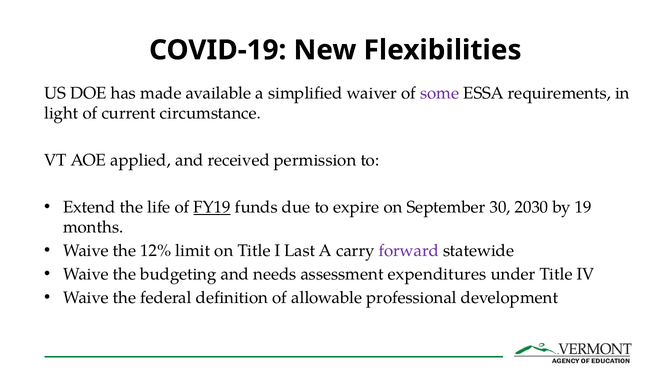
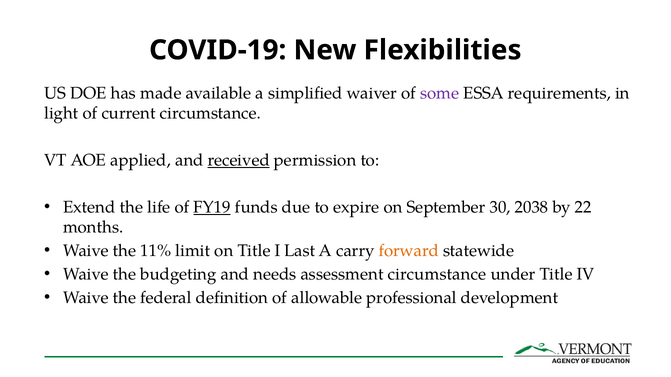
received underline: none -> present
2030: 2030 -> 2038
19: 19 -> 22
12%: 12% -> 11%
forward colour: purple -> orange
assessment expenditures: expenditures -> circumstance
